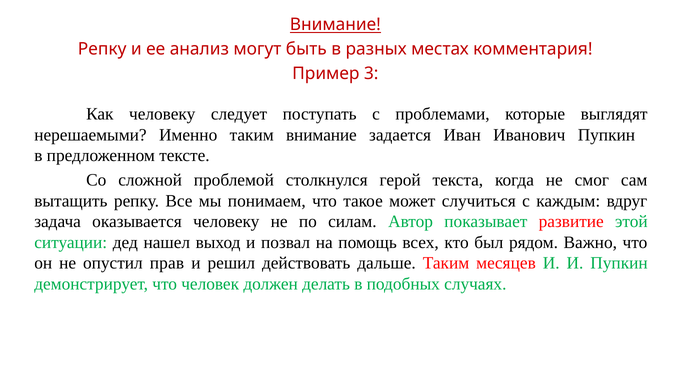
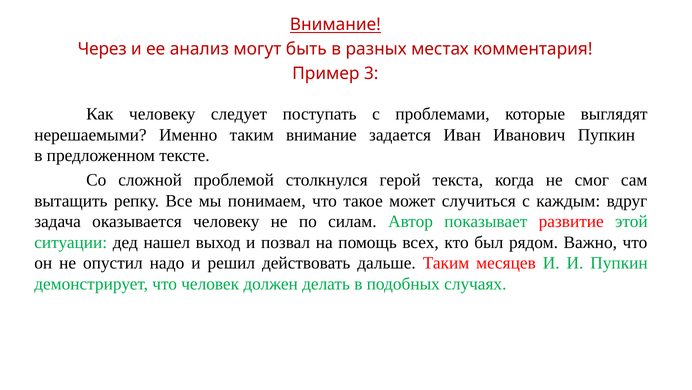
Репку at (102, 49): Репку -> Через
прав: прав -> надо
